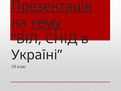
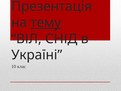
Презентація underline: present -> none
